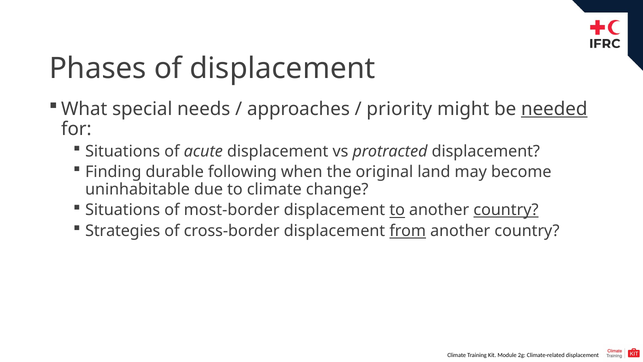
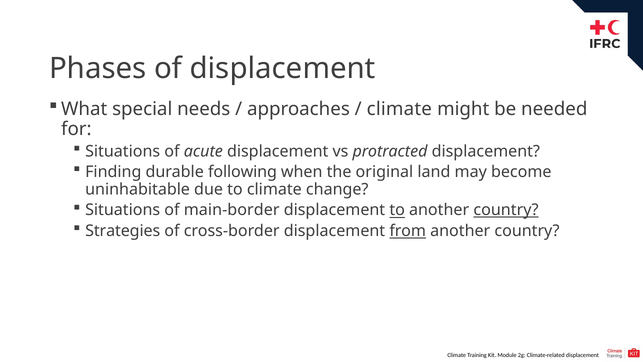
priority at (399, 109): priority -> climate
needed underline: present -> none
most-border: most-border -> main-border
